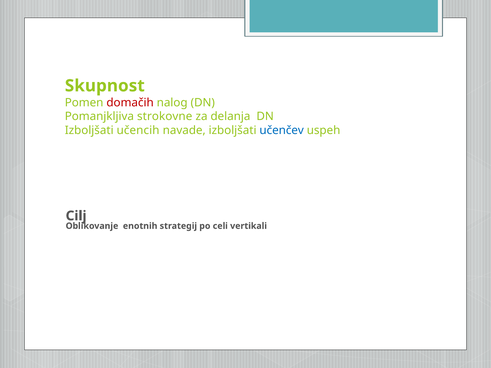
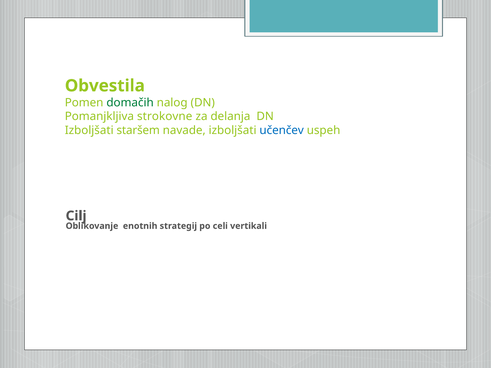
Skupnost: Skupnost -> Obvestila
domačih colour: red -> green
učencih: učencih -> staršem
